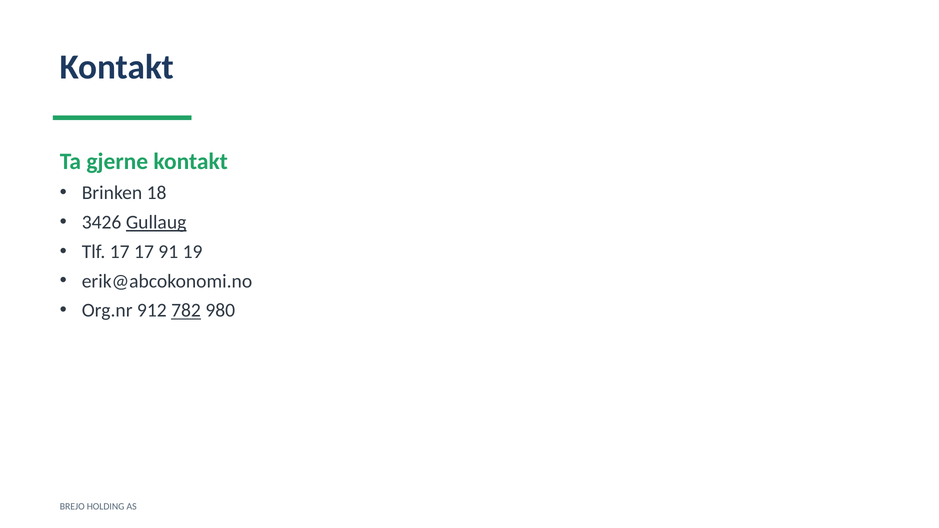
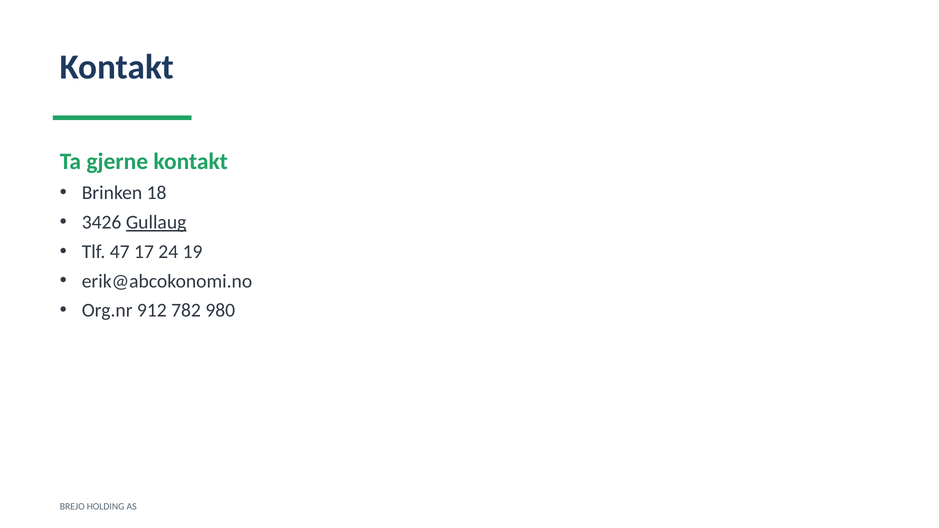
Tlf 17: 17 -> 47
91: 91 -> 24
782 underline: present -> none
